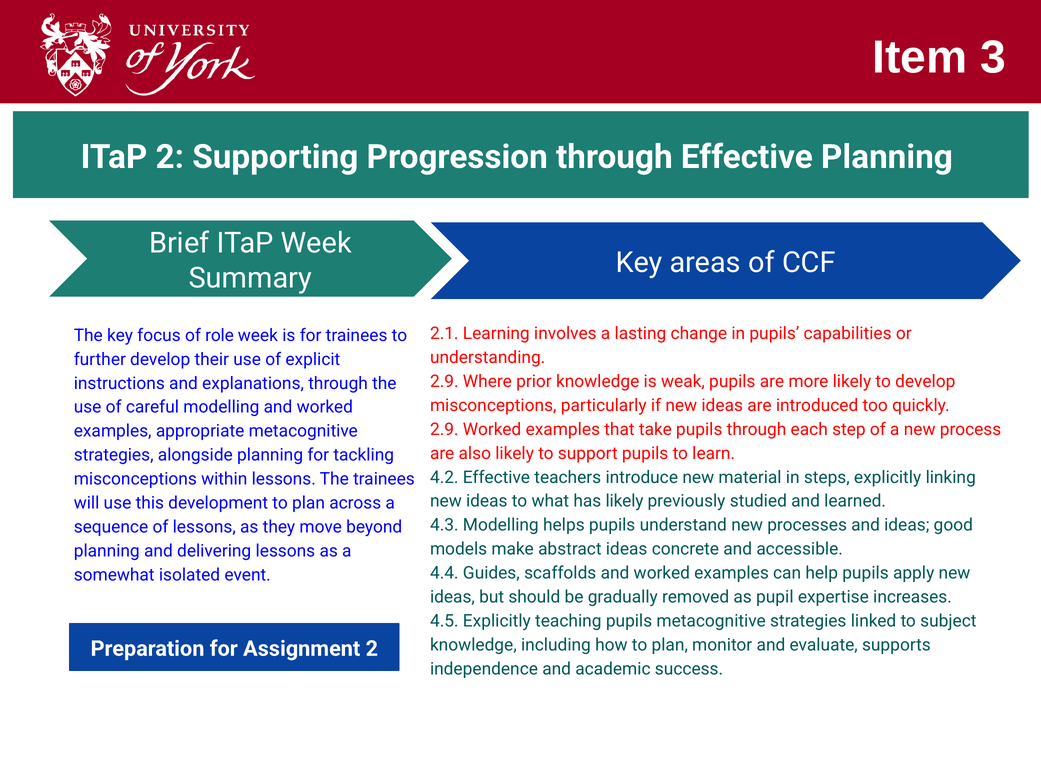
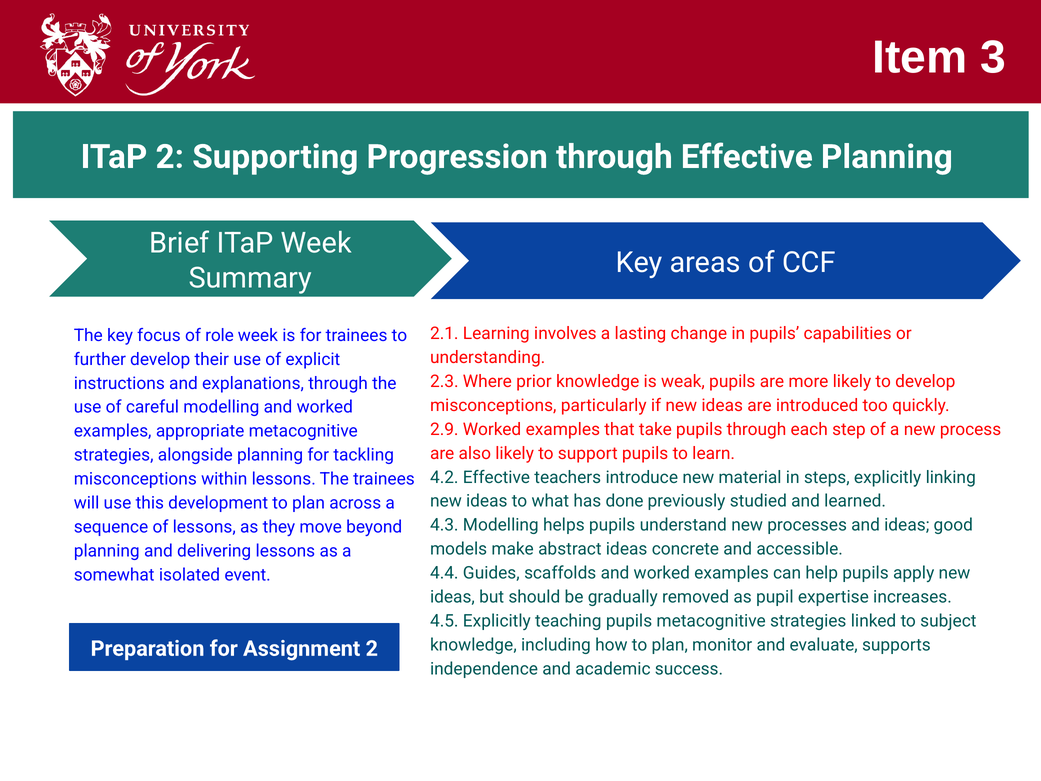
2.9 at (444, 381): 2.9 -> 2.3
has likely: likely -> done
